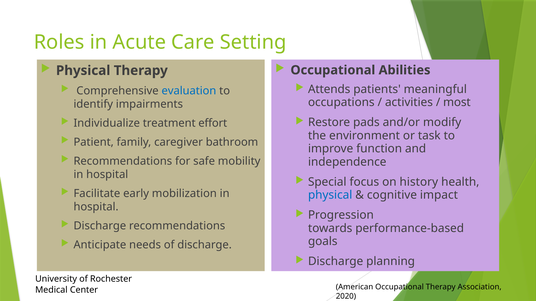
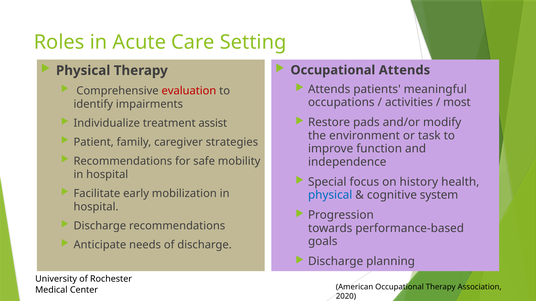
Occupational Abilities: Abilities -> Attends
evaluation colour: blue -> red
effort: effort -> assist
bathroom: bathroom -> strategies
impact: impact -> system
